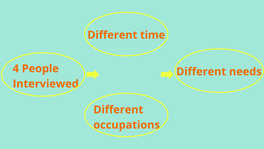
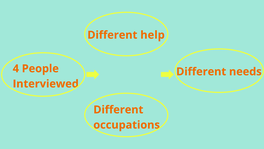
time: time -> help
